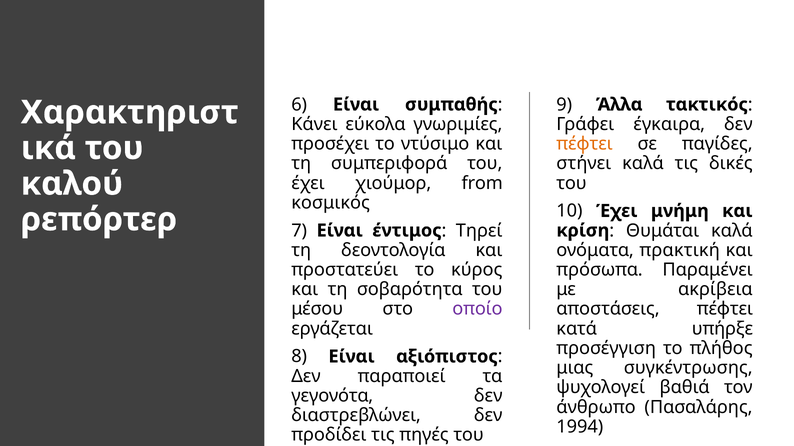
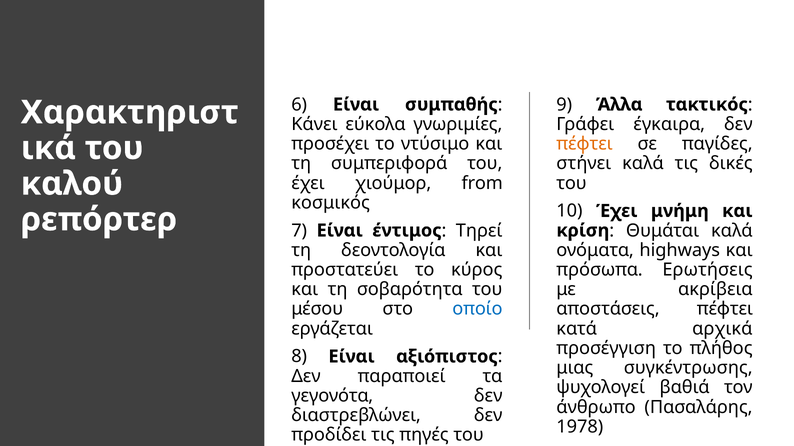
πρακτική: πρακτική -> highways
Παραμένει: Παραμένει -> Ερωτήσεις
οποίο colour: purple -> blue
υπήρξε: υπήρξε -> αρχικά
1994: 1994 -> 1978
